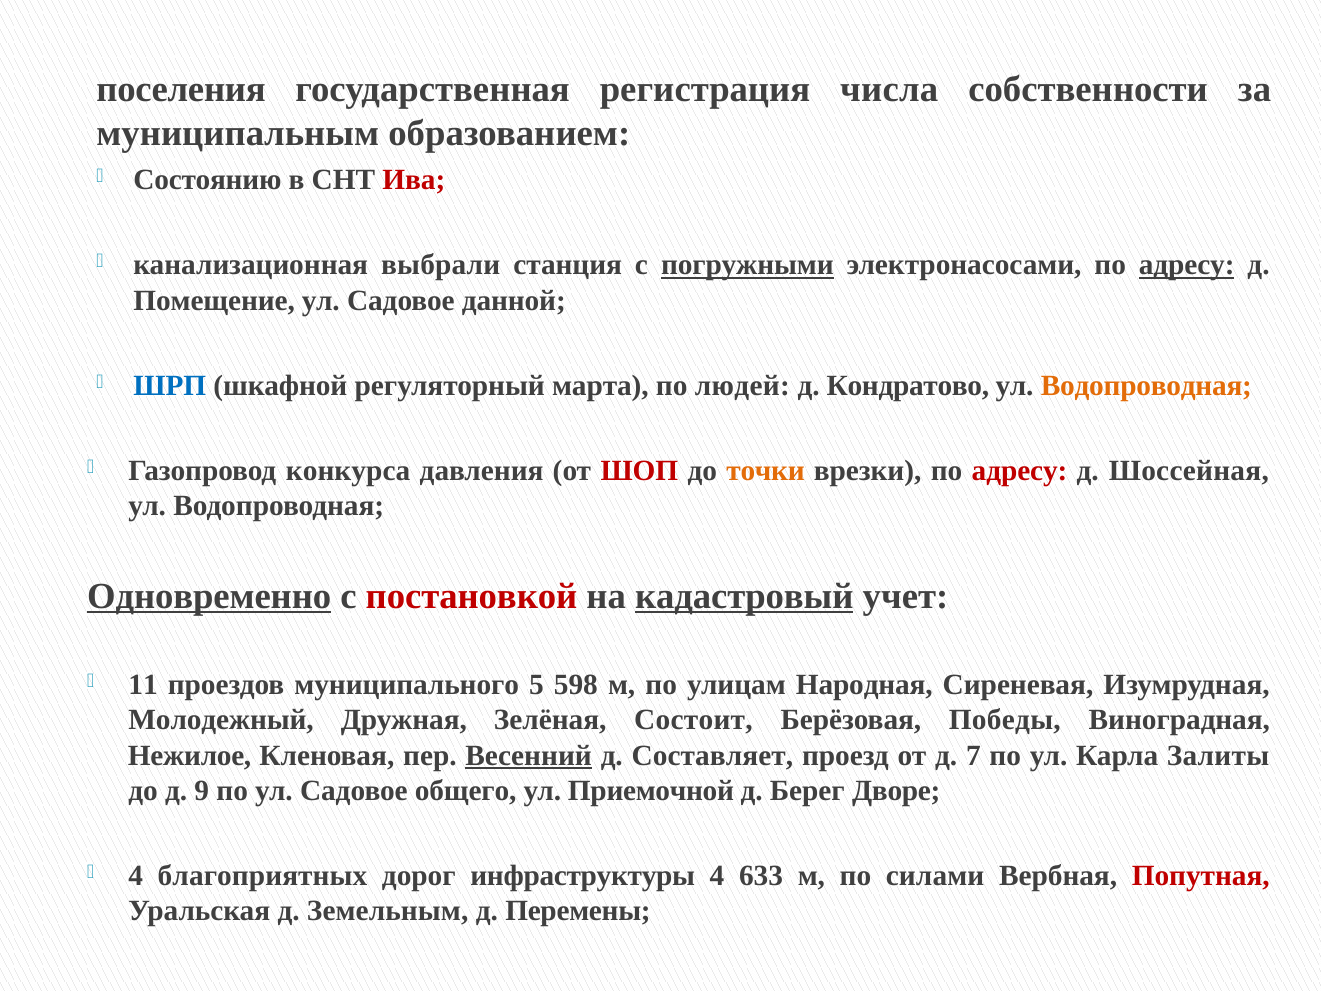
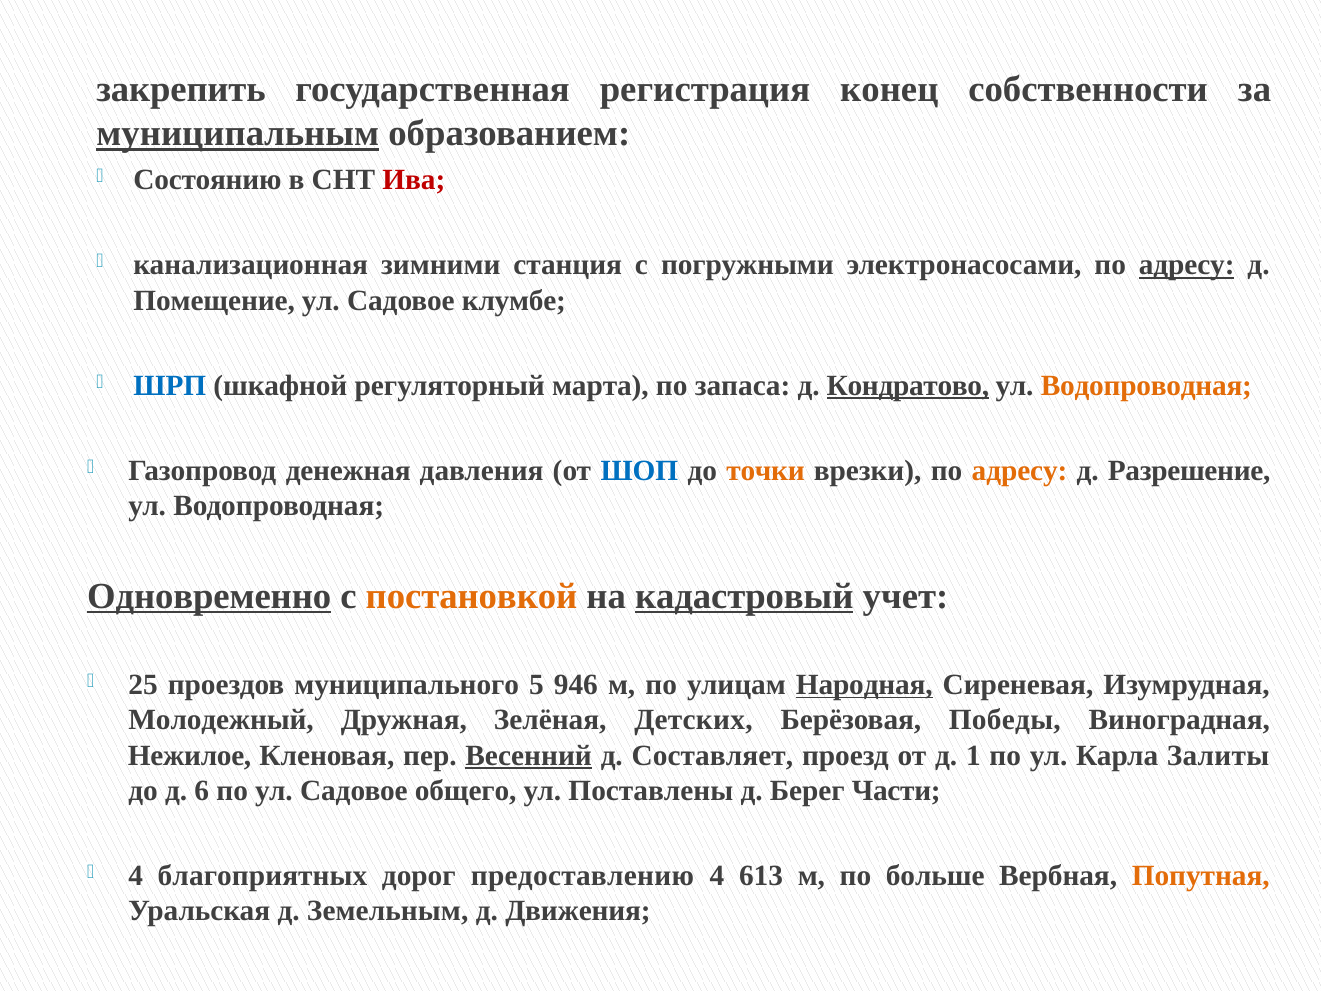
поселения: поселения -> закрепить
числа: числа -> конец
муниципальным underline: none -> present
выбрали: выбрали -> зимними
погружными underline: present -> none
данной: данной -> клумбе
людей: людей -> запаса
Кондратово underline: none -> present
конкурса: конкурса -> денежная
ШОП colour: red -> blue
адресу at (1020, 471) colour: red -> orange
Шоссейная: Шоссейная -> Разрешение
постановкой colour: red -> orange
11: 11 -> 25
598: 598 -> 946
Народная underline: none -> present
Состоит: Состоит -> Детских
7: 7 -> 1
9: 9 -> 6
Приемочной: Приемочной -> Поставлены
Дворе: Дворе -> Части
инфраструктуры: инфраструктуры -> предоставлению
633: 633 -> 613
силами: силами -> больше
Попутная colour: red -> orange
Перемены: Перемены -> Движения
